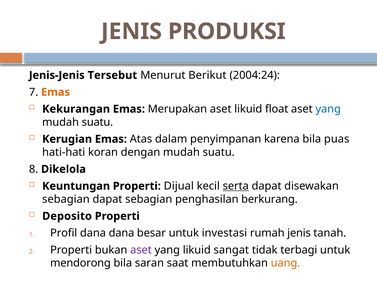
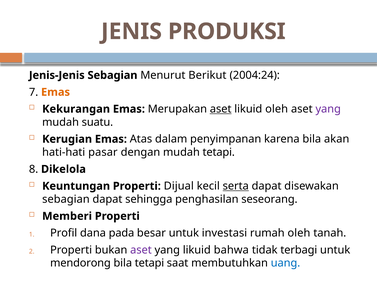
Jenis-Jenis Tersebut: Tersebut -> Sebagian
aset at (221, 109) underline: none -> present
likuid float: float -> oleh
yang at (328, 109) colour: blue -> purple
puas: puas -> akan
koran: koran -> pasar
dengan mudah suatu: suatu -> tetapi
dapat sebagian: sebagian -> sehingga
berkurang: berkurang -> seseorang
Deposito: Deposito -> Memberi
dana dana: dana -> pada
rumah jenis: jenis -> oleh
sangat: sangat -> bahwa
bila saran: saran -> tetapi
uang colour: orange -> blue
